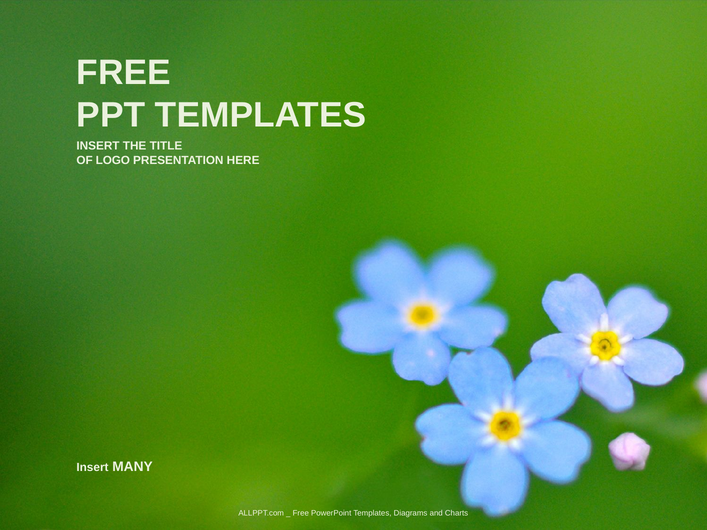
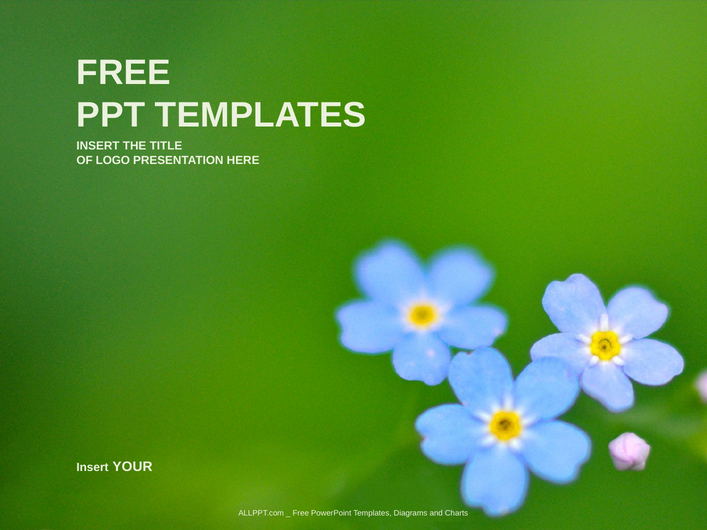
MANY: MANY -> YOUR
